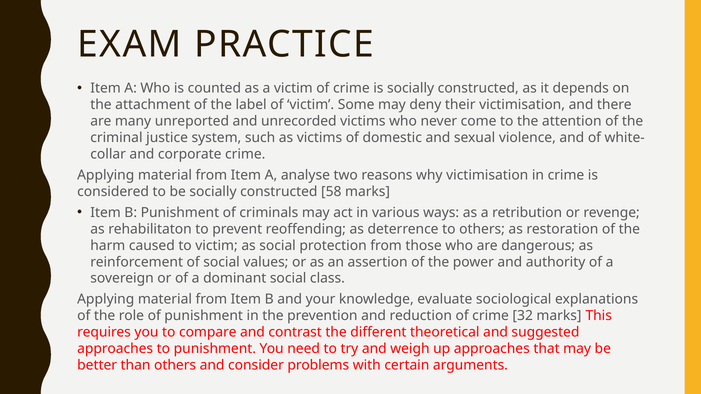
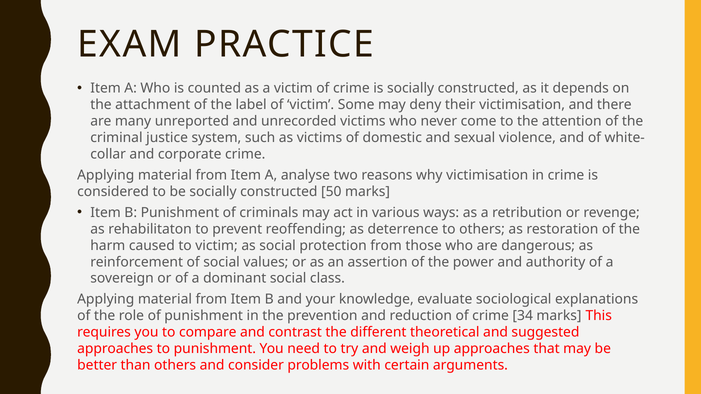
58: 58 -> 50
32: 32 -> 34
